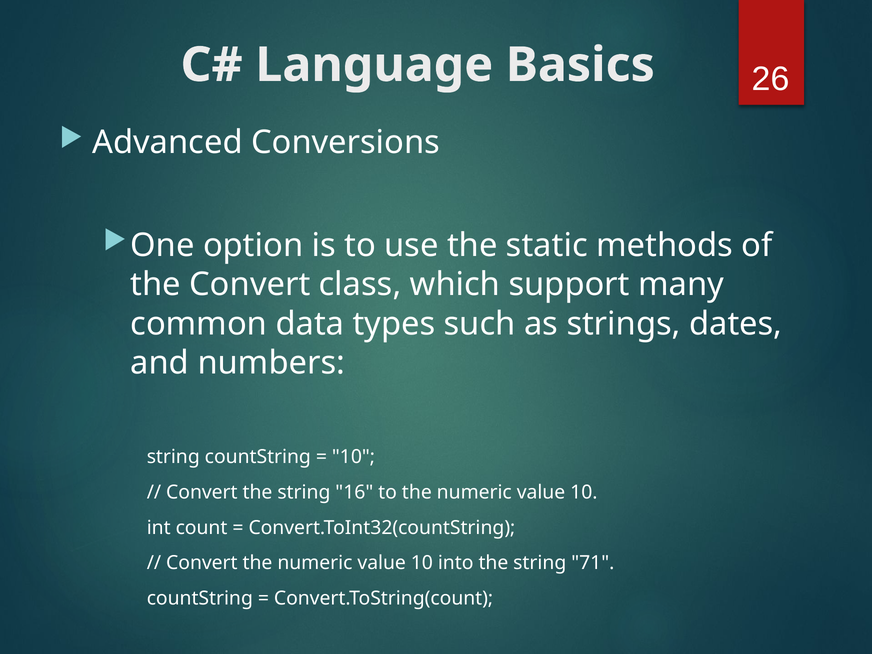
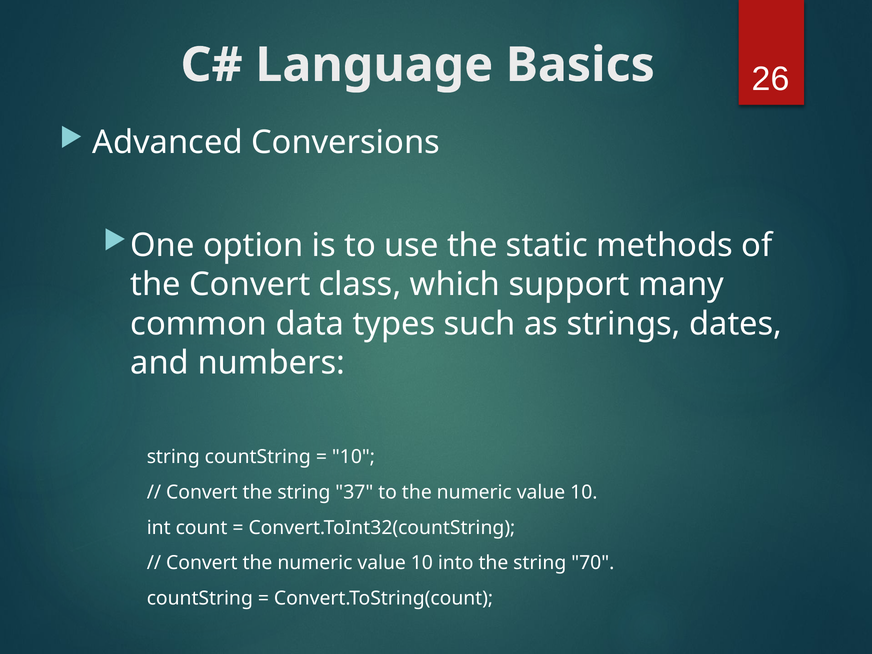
16: 16 -> 37
71: 71 -> 70
